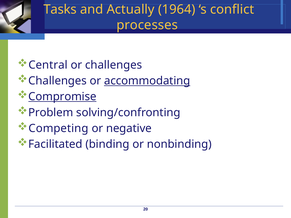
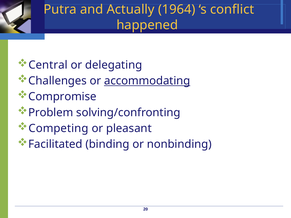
Tasks: Tasks -> Putra
processes: processes -> happened
or challenges: challenges -> delegating
Compromise underline: present -> none
negative: negative -> pleasant
